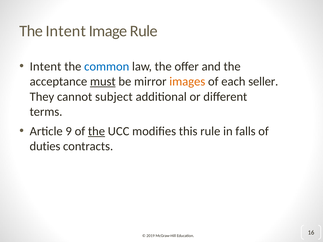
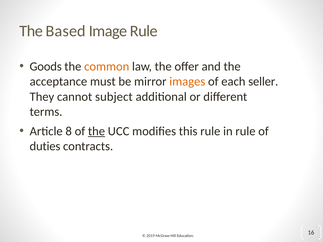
The Intent: Intent -> Based
Intent at (46, 67): Intent -> Goods
common colour: blue -> orange
must underline: present -> none
9: 9 -> 8
in falls: falls -> rule
